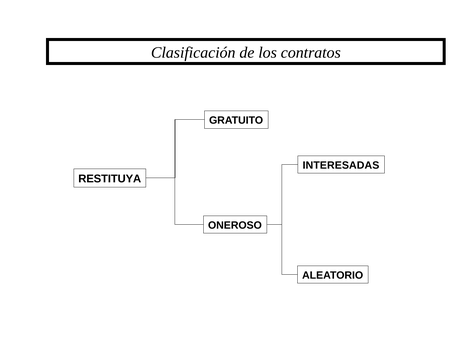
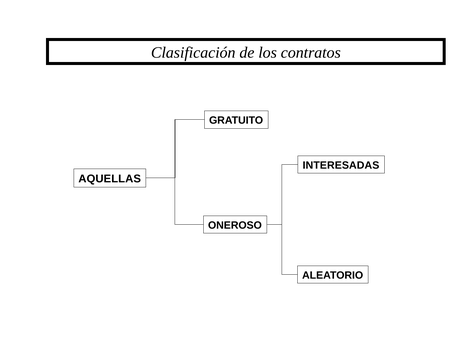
RESTITUYA: RESTITUYA -> AQUELLAS
